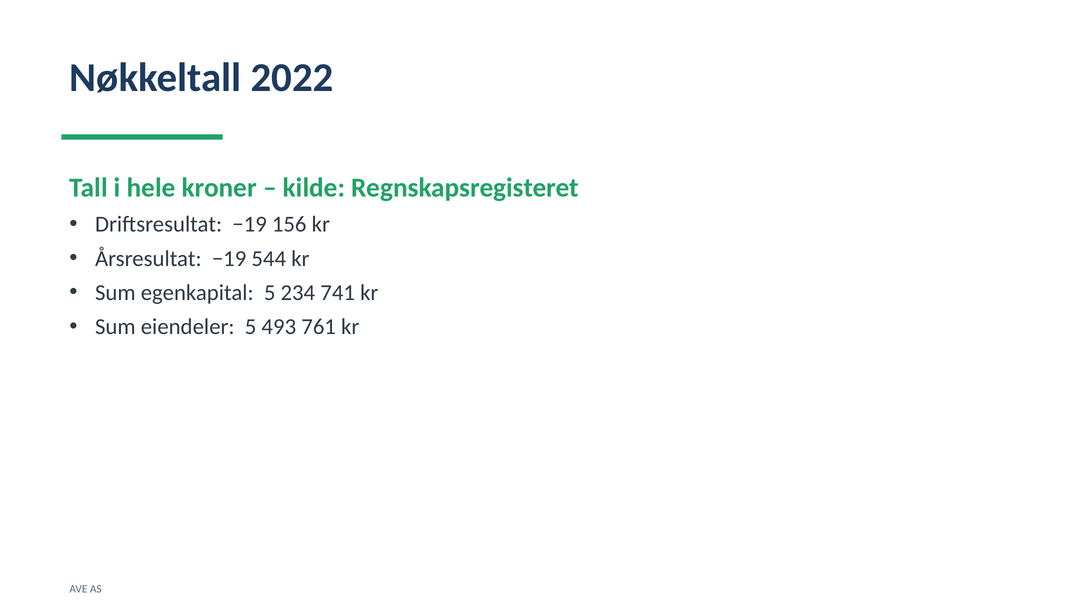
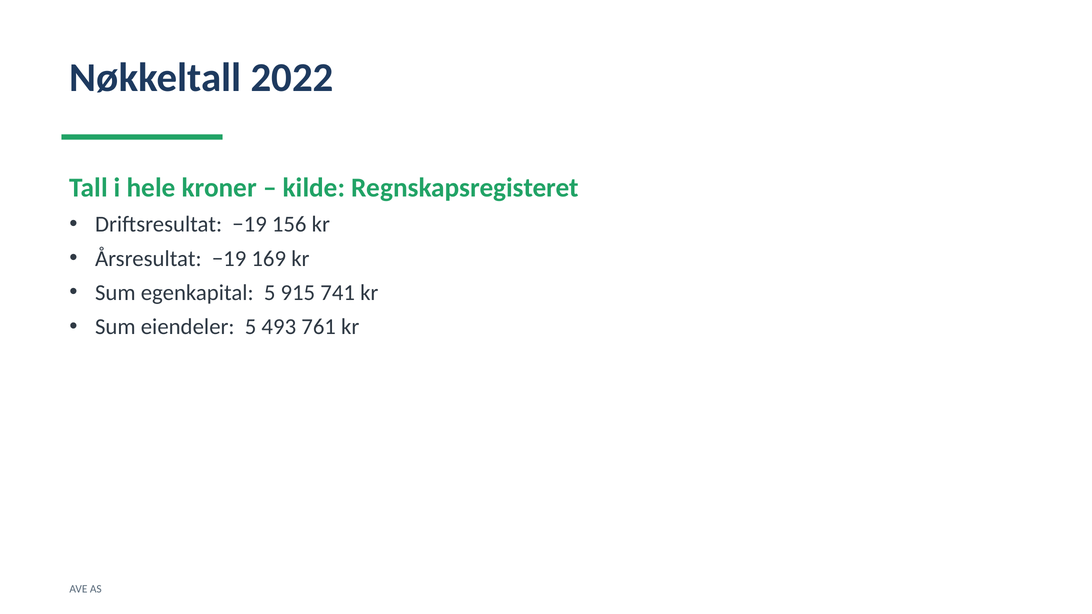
544: 544 -> 169
234: 234 -> 915
